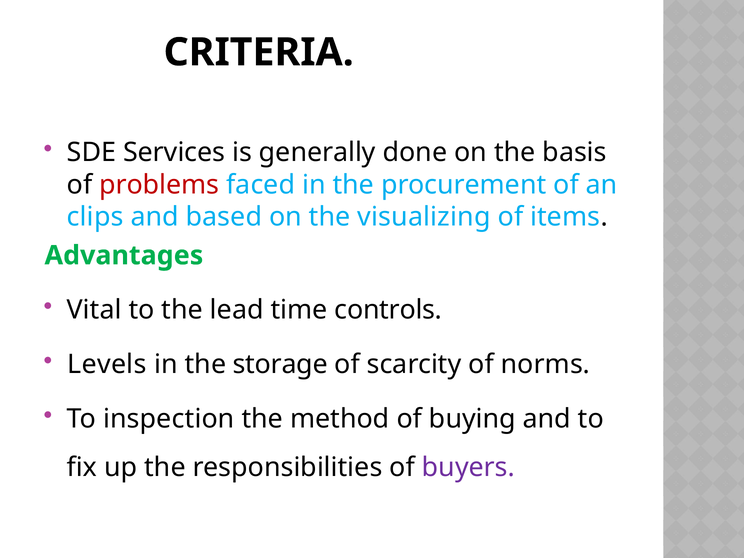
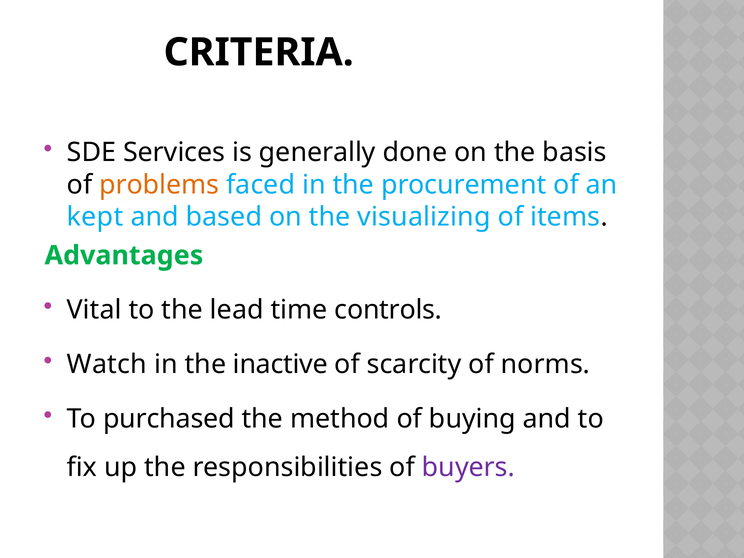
problems colour: red -> orange
clips: clips -> kept
Levels: Levels -> Watch
storage: storage -> inactive
inspection: inspection -> purchased
